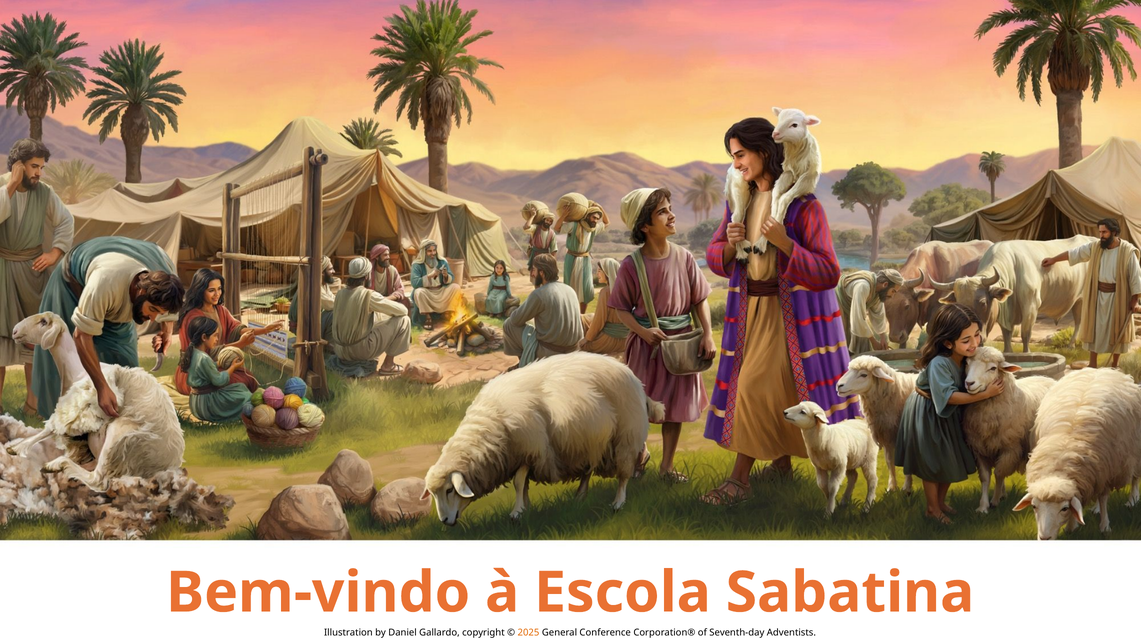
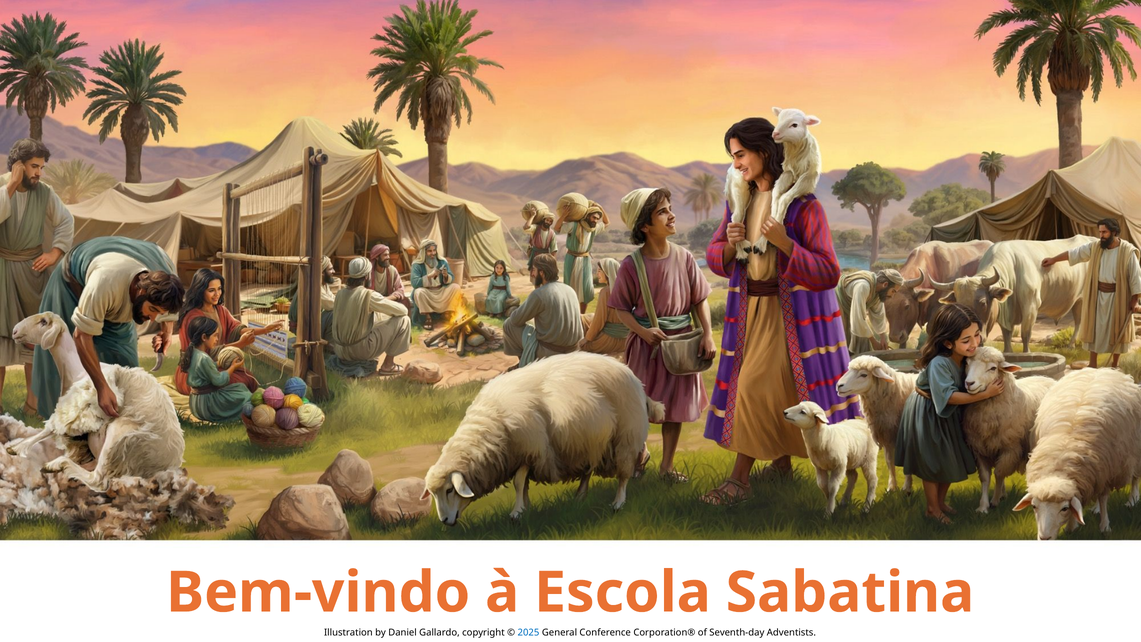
2025 colour: orange -> blue
